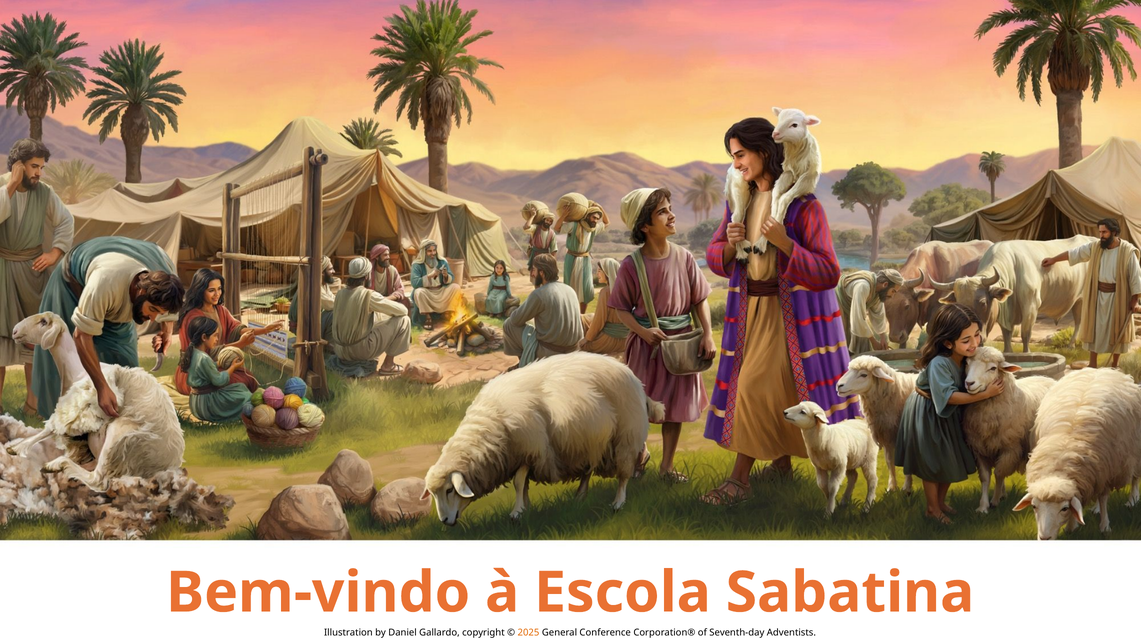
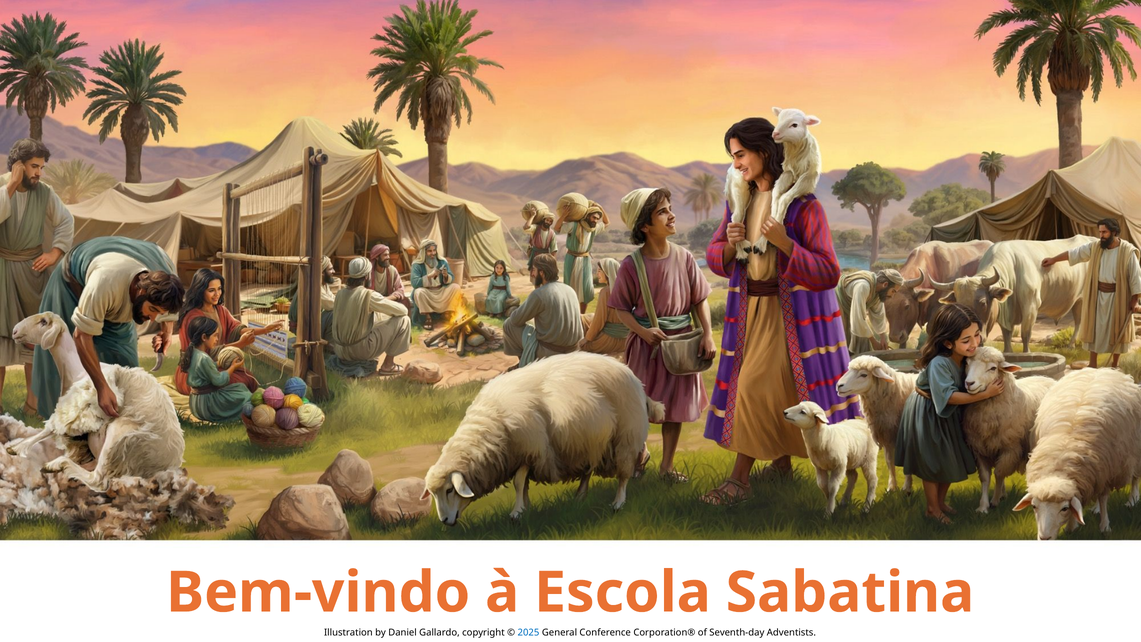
2025 colour: orange -> blue
